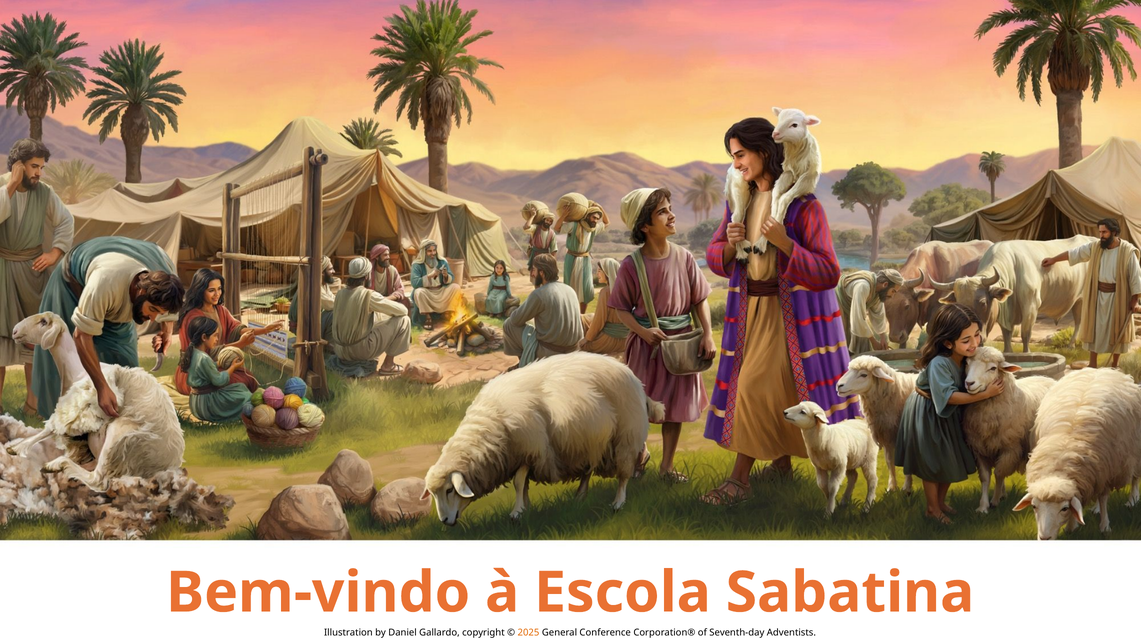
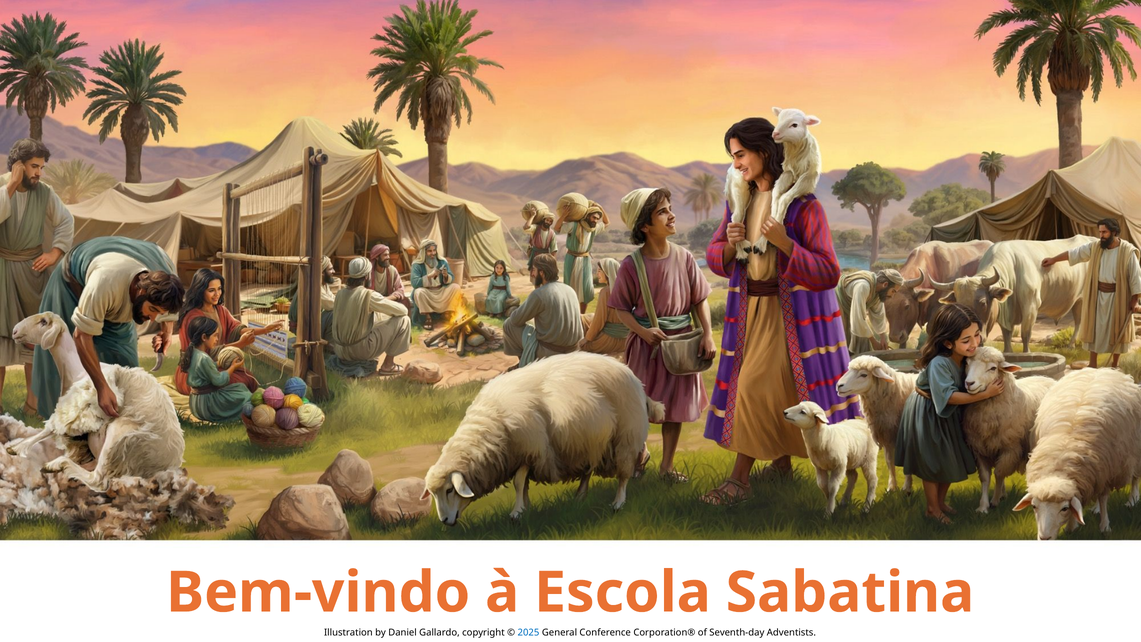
2025 colour: orange -> blue
